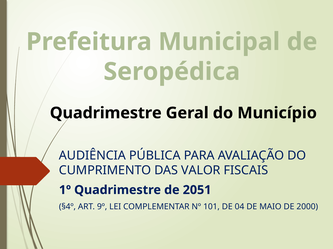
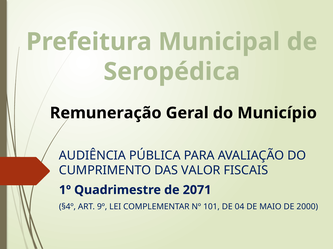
Quadrimestre at (106, 113): Quadrimestre -> Remuneração
2051: 2051 -> 2071
